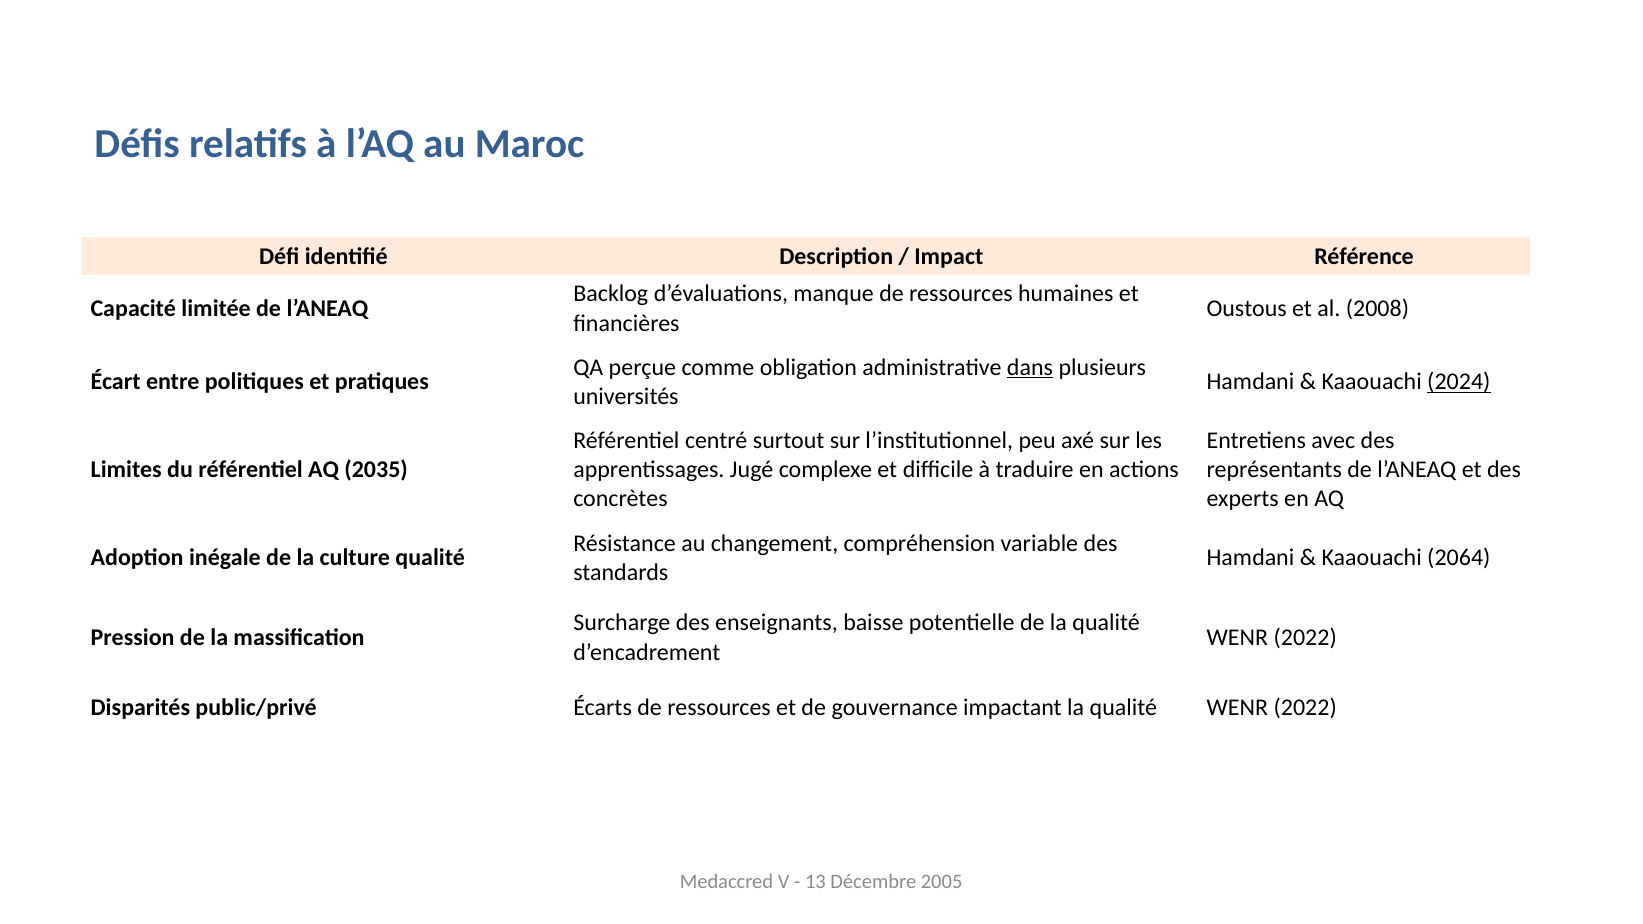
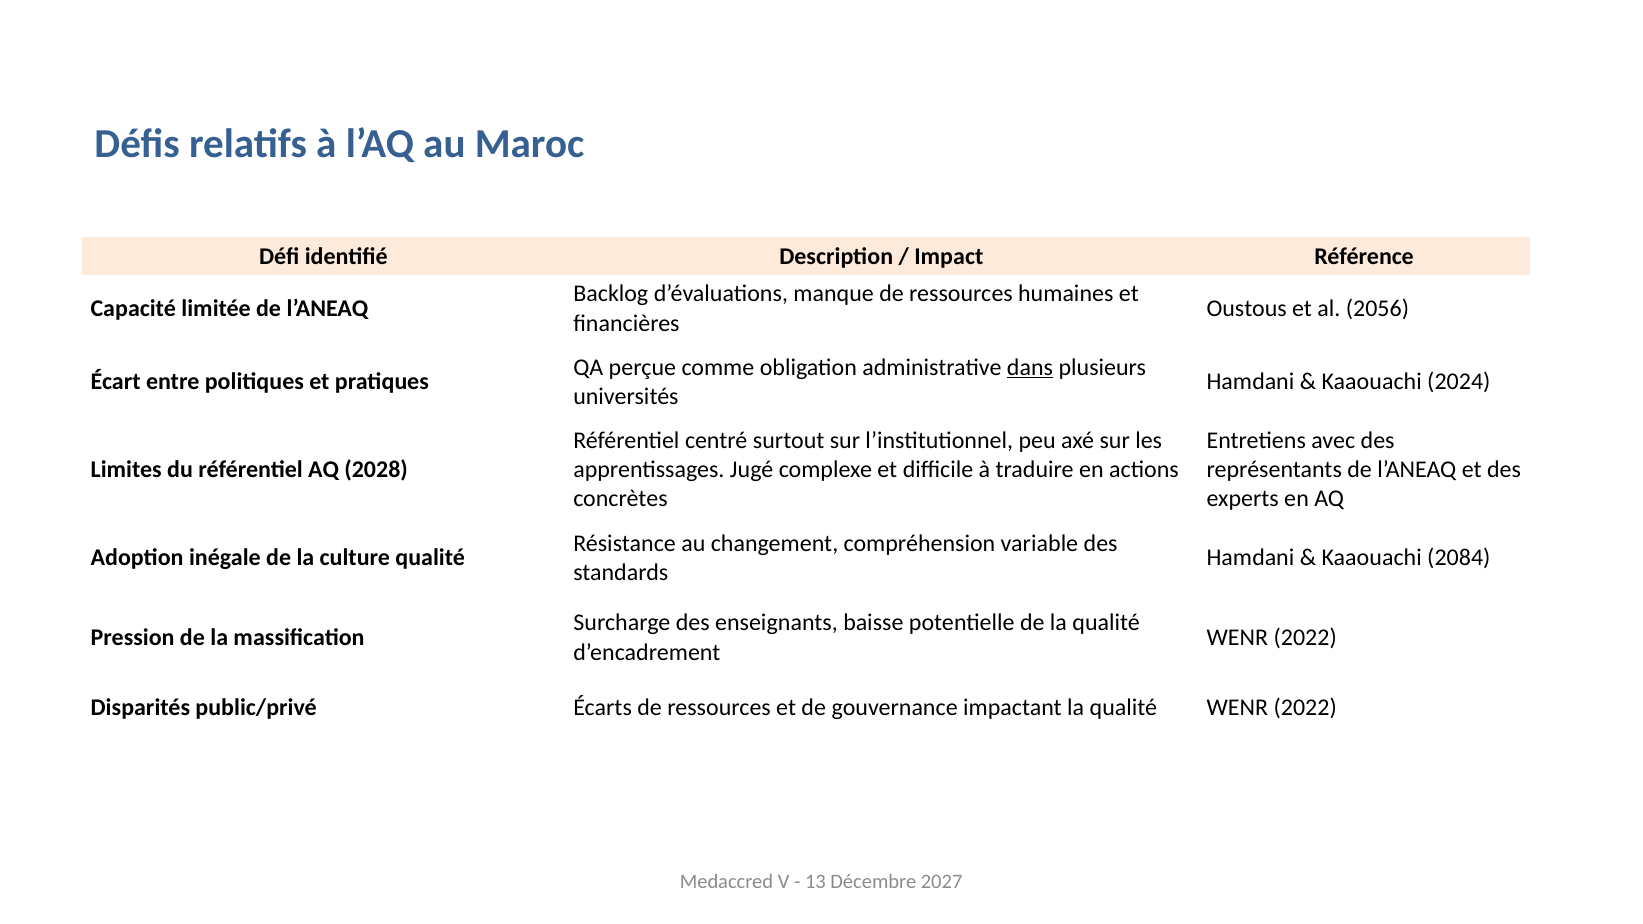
2008: 2008 -> 2056
2024 underline: present -> none
2035: 2035 -> 2028
2064: 2064 -> 2084
2005: 2005 -> 2027
